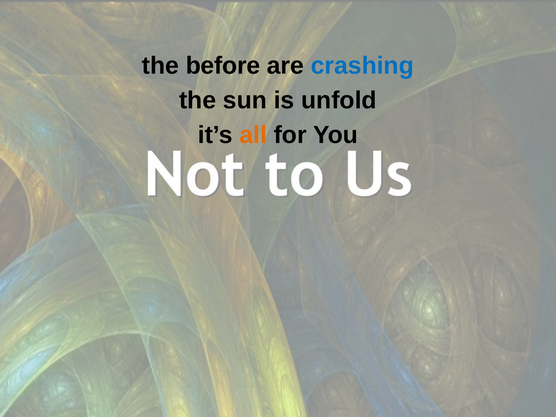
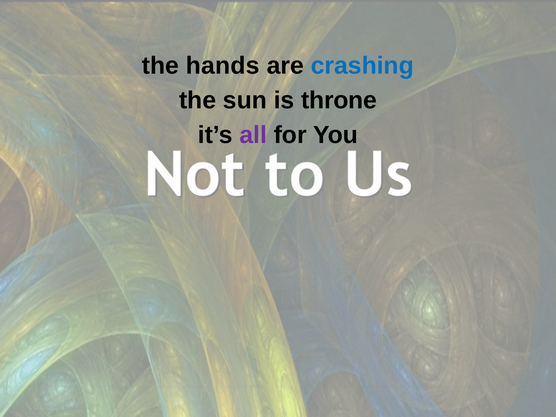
before: before -> hands
unfold: unfold -> throne
all colour: orange -> purple
